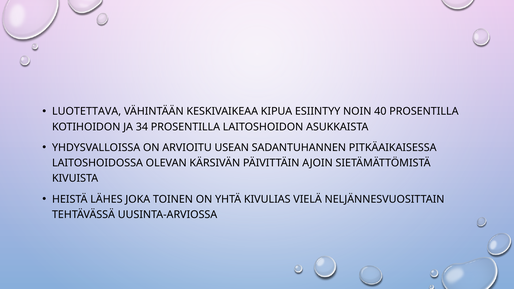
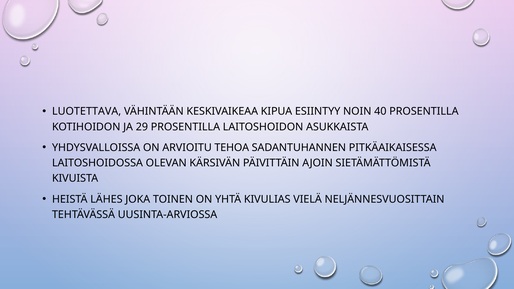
34: 34 -> 29
USEAN: USEAN -> TEHOA
